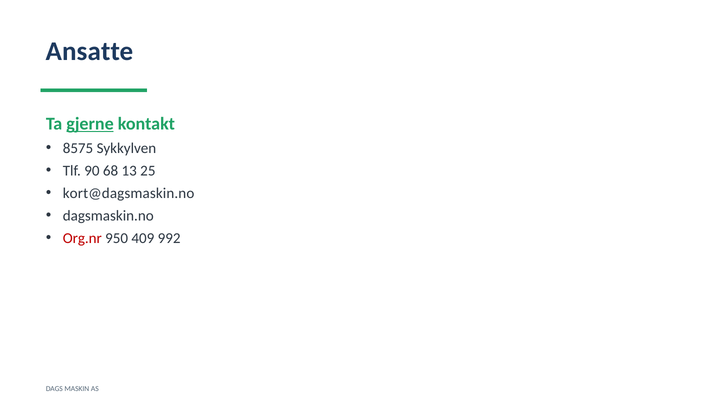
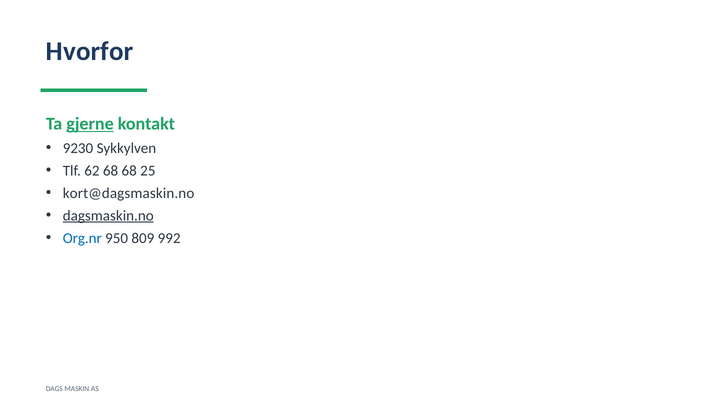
Ansatte: Ansatte -> Hvorfor
8575: 8575 -> 9230
90: 90 -> 62
68 13: 13 -> 68
dagsmaskin.no underline: none -> present
Org.nr colour: red -> blue
409: 409 -> 809
